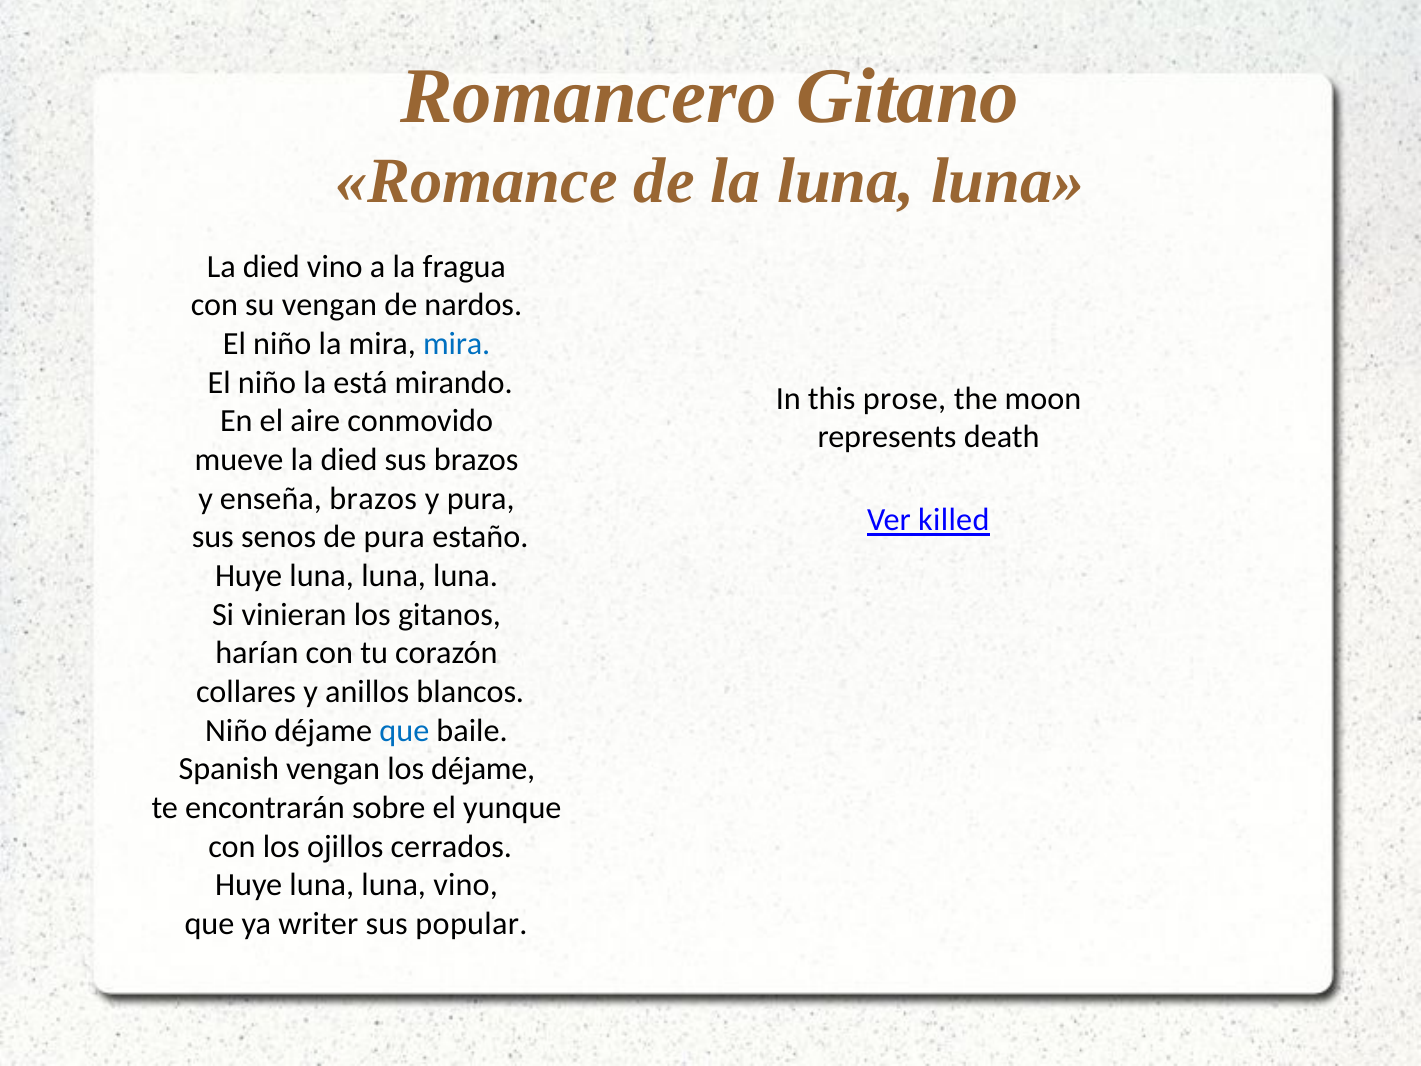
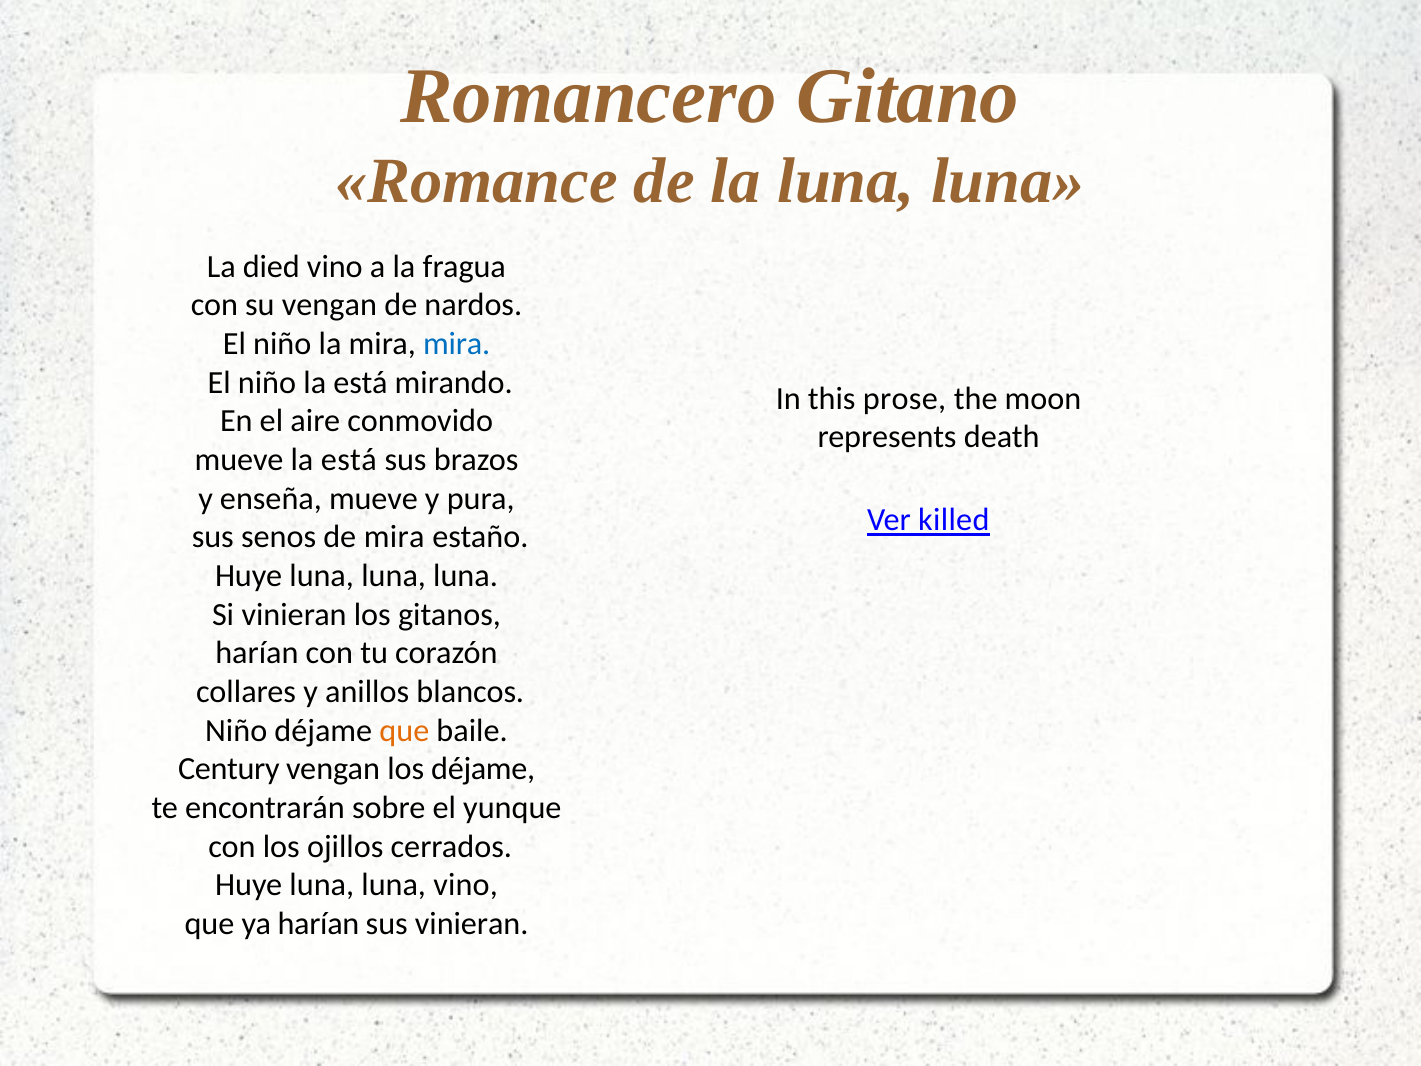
mueve la died: died -> está
enseña brazos: brazos -> mueve
de pura: pura -> mira
que at (404, 730) colour: blue -> orange
Spanish: Spanish -> Century
ya writer: writer -> harían
sus popular: popular -> vinieran
